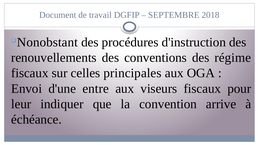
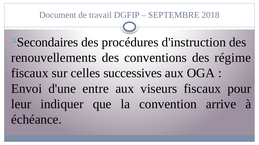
Nonobstant: Nonobstant -> Secondaires
principales: principales -> successives
